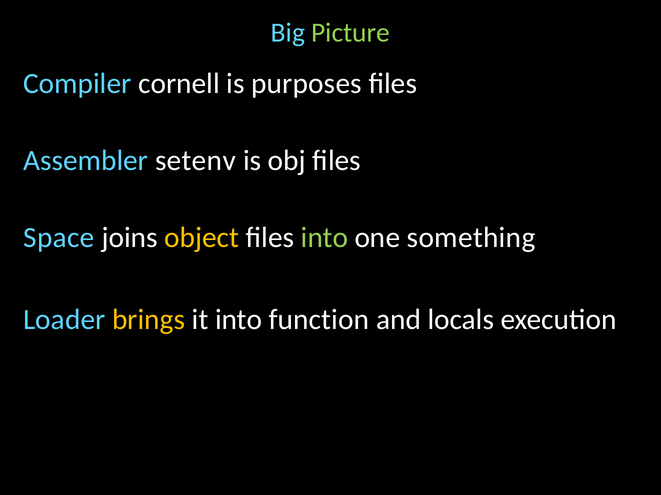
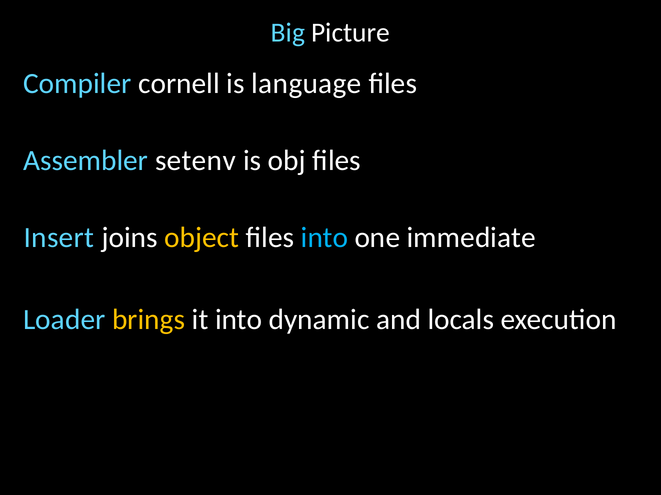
Picture colour: light green -> white
purposes: purposes -> language
Space: Space -> Insert
into at (325, 238) colour: light green -> light blue
something: something -> immediate
function: function -> dynamic
